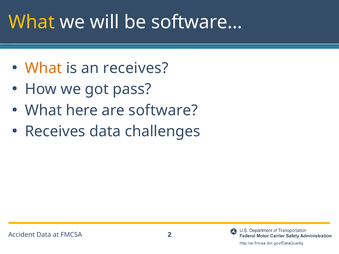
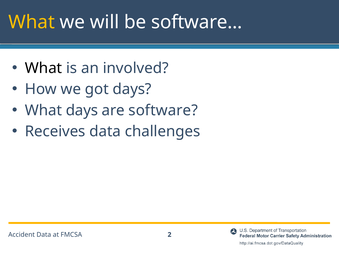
What at (44, 68) colour: orange -> black
an receives: receives -> involved
got pass: pass -> days
What here: here -> days
